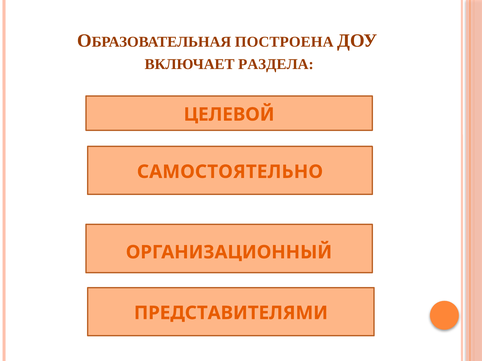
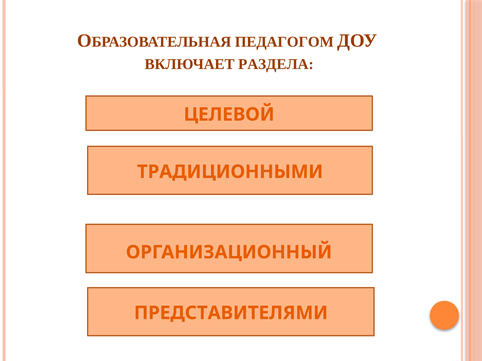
ПОСТРОЕНА: ПОСТРОЕНА -> ПЕДАГОГОМ
САМОСТОЯТЕЛЬНО: САМОСТОЯТЕЛЬНО -> ТРАДИЦИОННЫМИ
